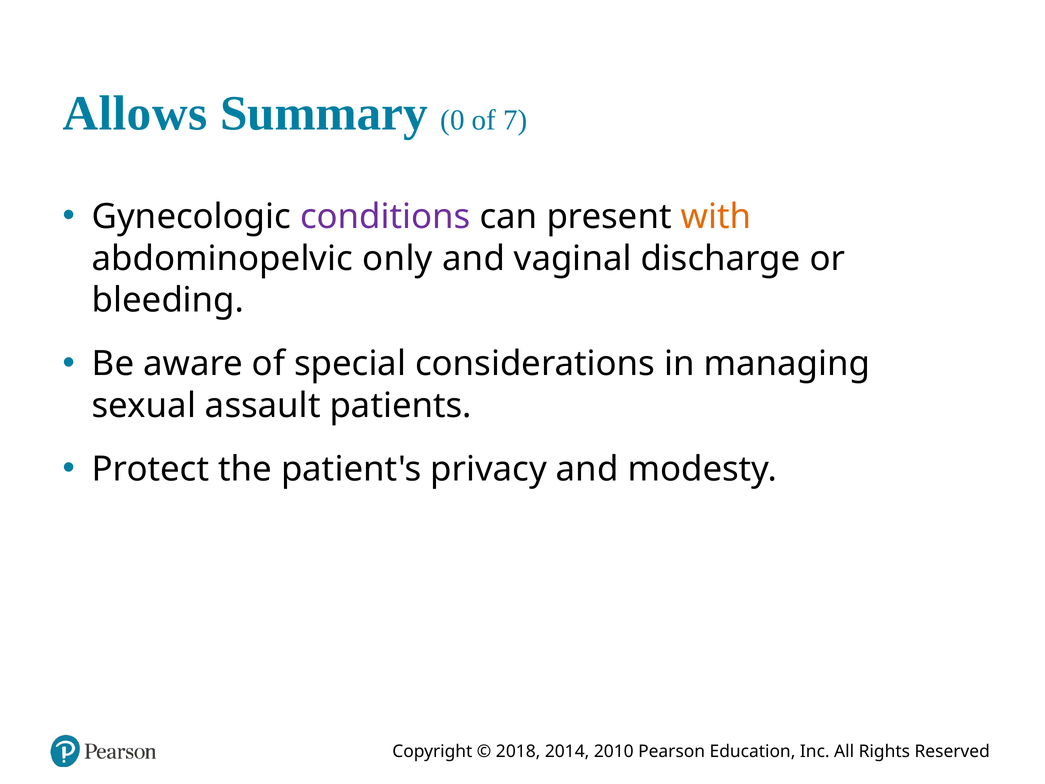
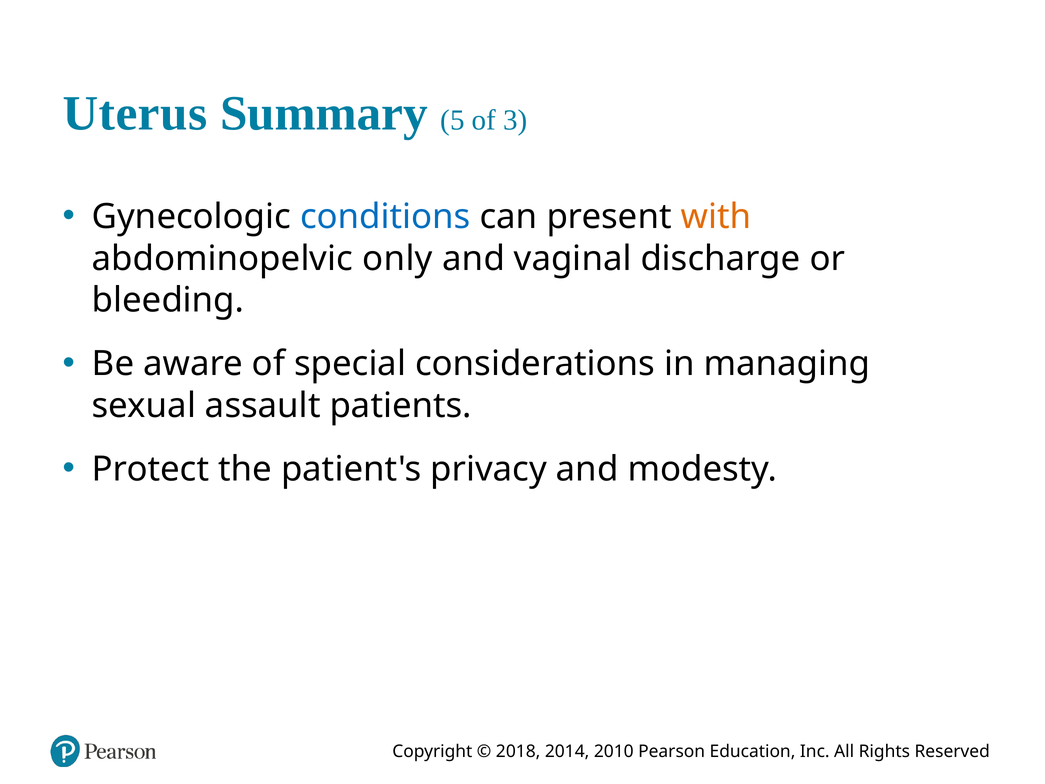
Allows: Allows -> Uterus
0: 0 -> 5
7: 7 -> 3
conditions colour: purple -> blue
